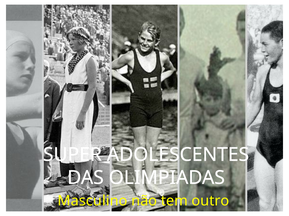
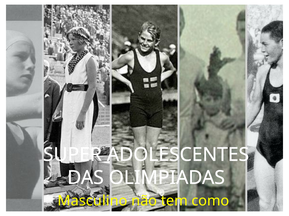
outro: outro -> como
